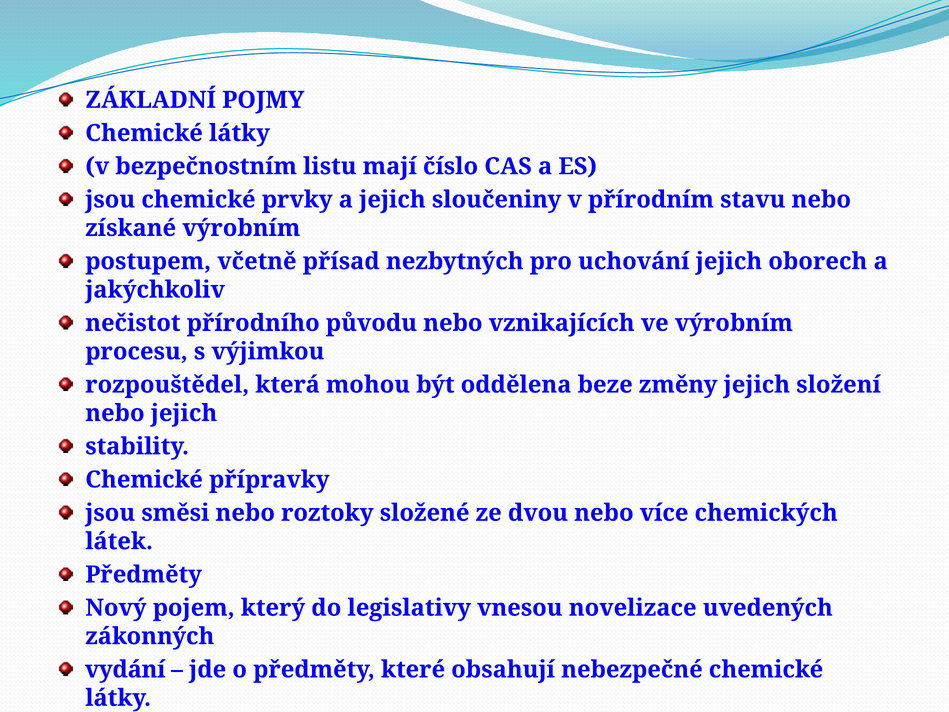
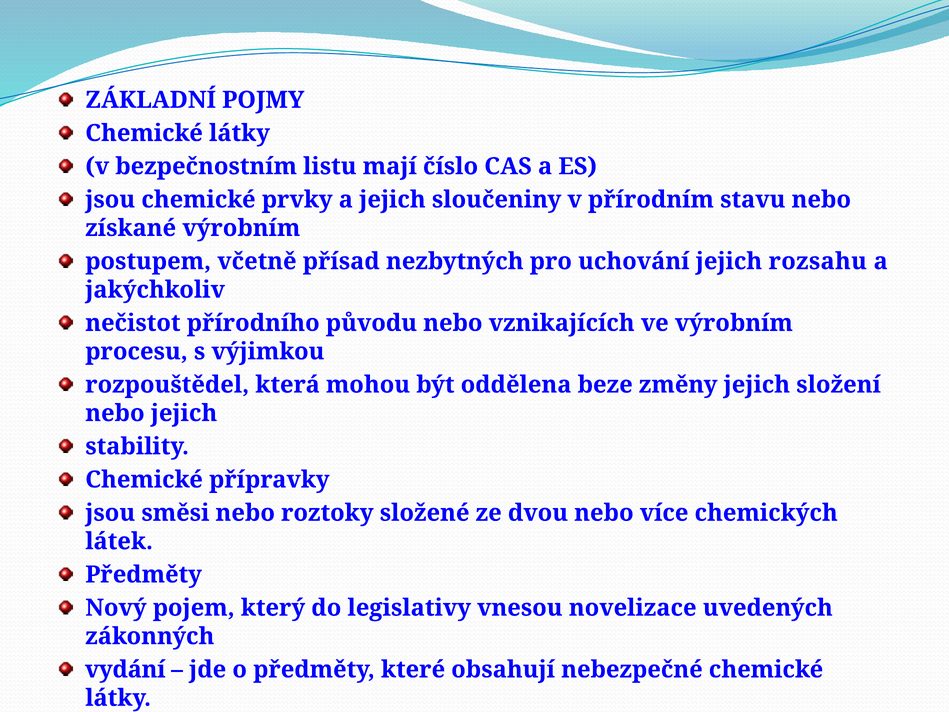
oborech: oborech -> rozsahu
